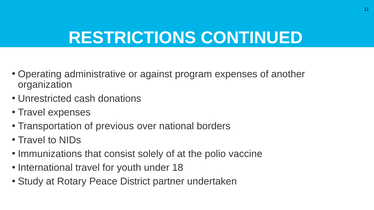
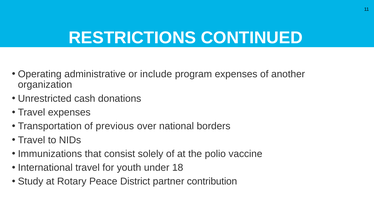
against: against -> include
undertaken: undertaken -> contribution
